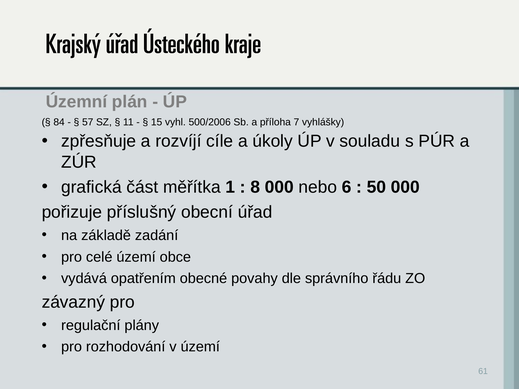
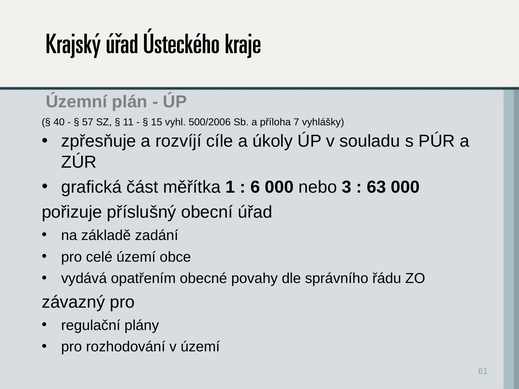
84: 84 -> 40
8: 8 -> 6
6: 6 -> 3
50: 50 -> 63
